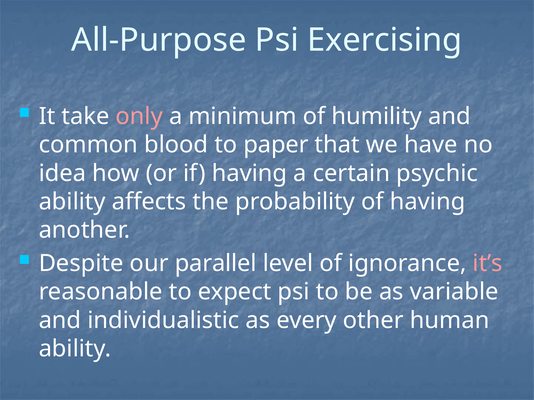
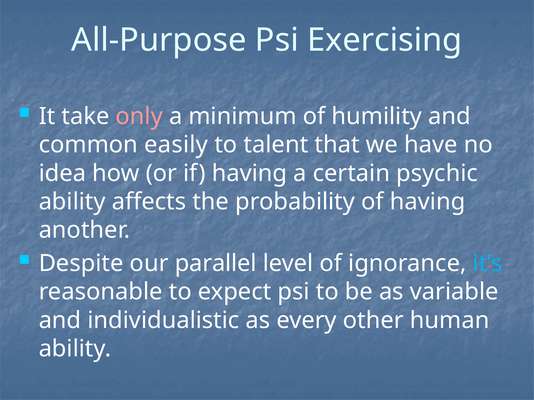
blood: blood -> easily
paper: paper -> talent
it’s colour: pink -> light blue
